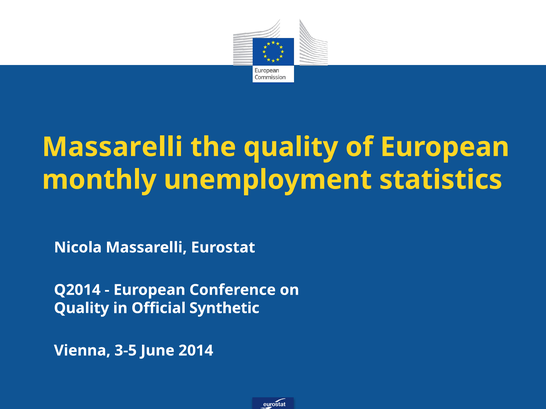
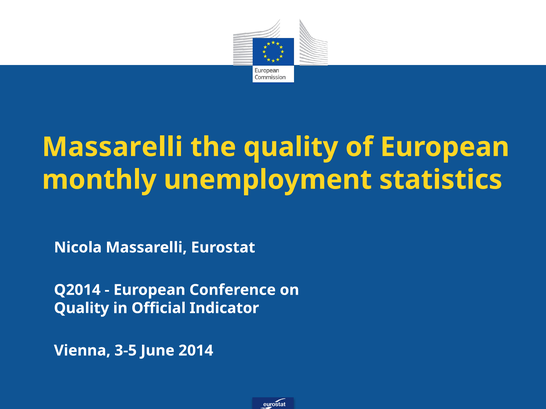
Synthetic: Synthetic -> Indicator
